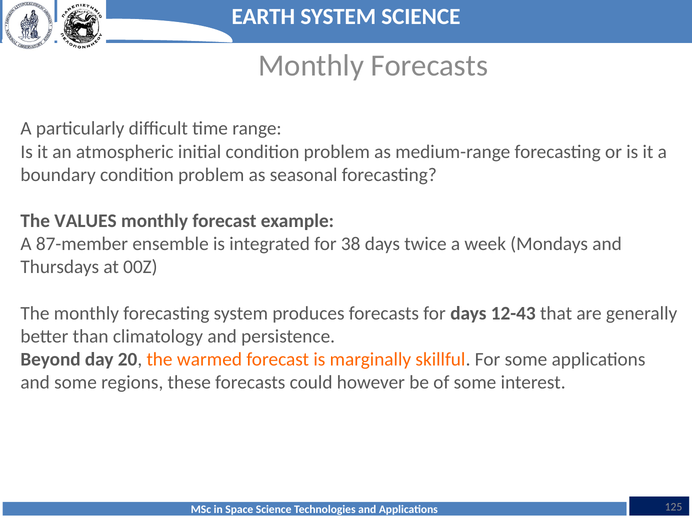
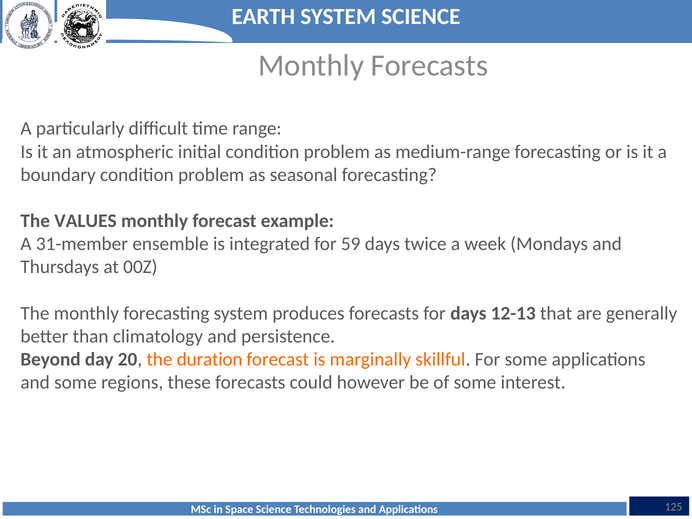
87-member: 87-member -> 31-member
38: 38 -> 59
12-43: 12-43 -> 12-13
warmed: warmed -> duration
